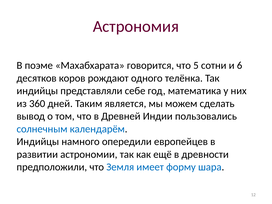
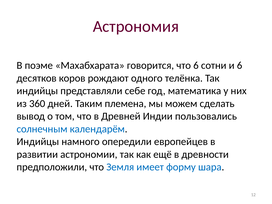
что 5: 5 -> 6
является: является -> племена
